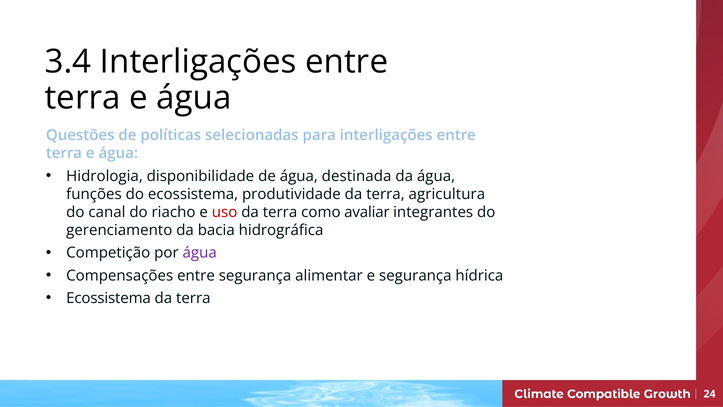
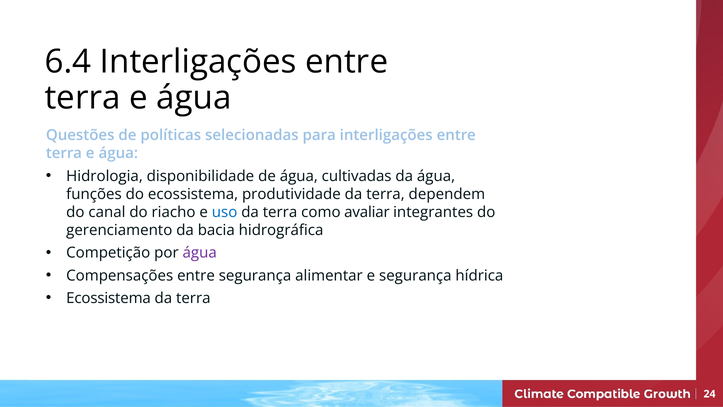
3.4: 3.4 -> 6.4
destinada: destinada -> cultivadas
agricultura: agricultura -> dependem
uso colour: red -> blue
